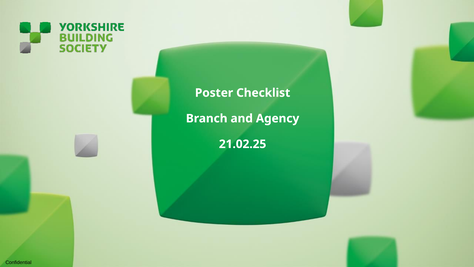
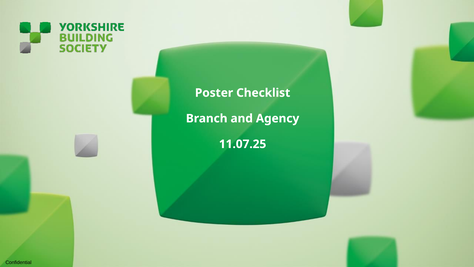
21.02.25: 21.02.25 -> 11.07.25
